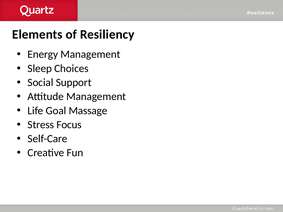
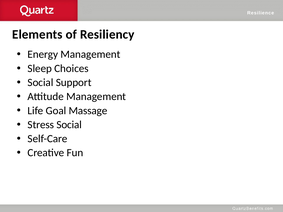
Stress Focus: Focus -> Social
